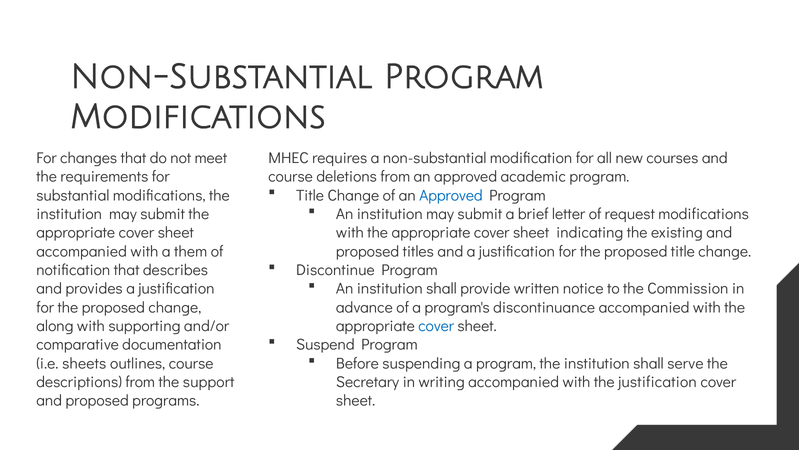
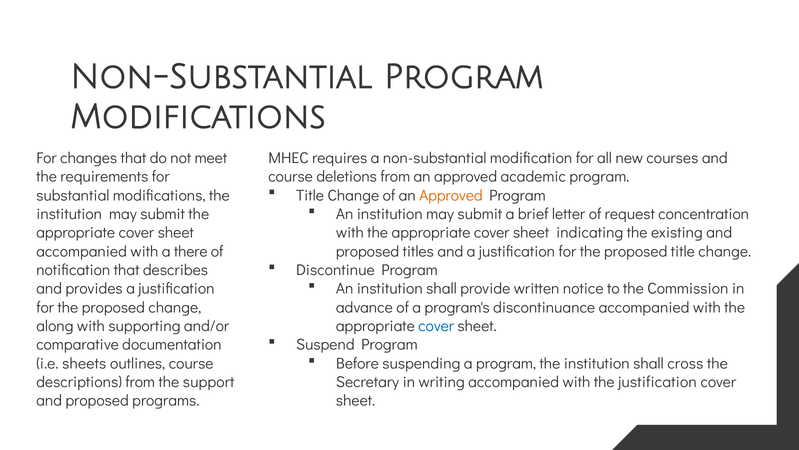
Approved at (451, 195) colour: blue -> orange
request modifications: modifications -> concentration
them: them -> there
serve: serve -> cross
